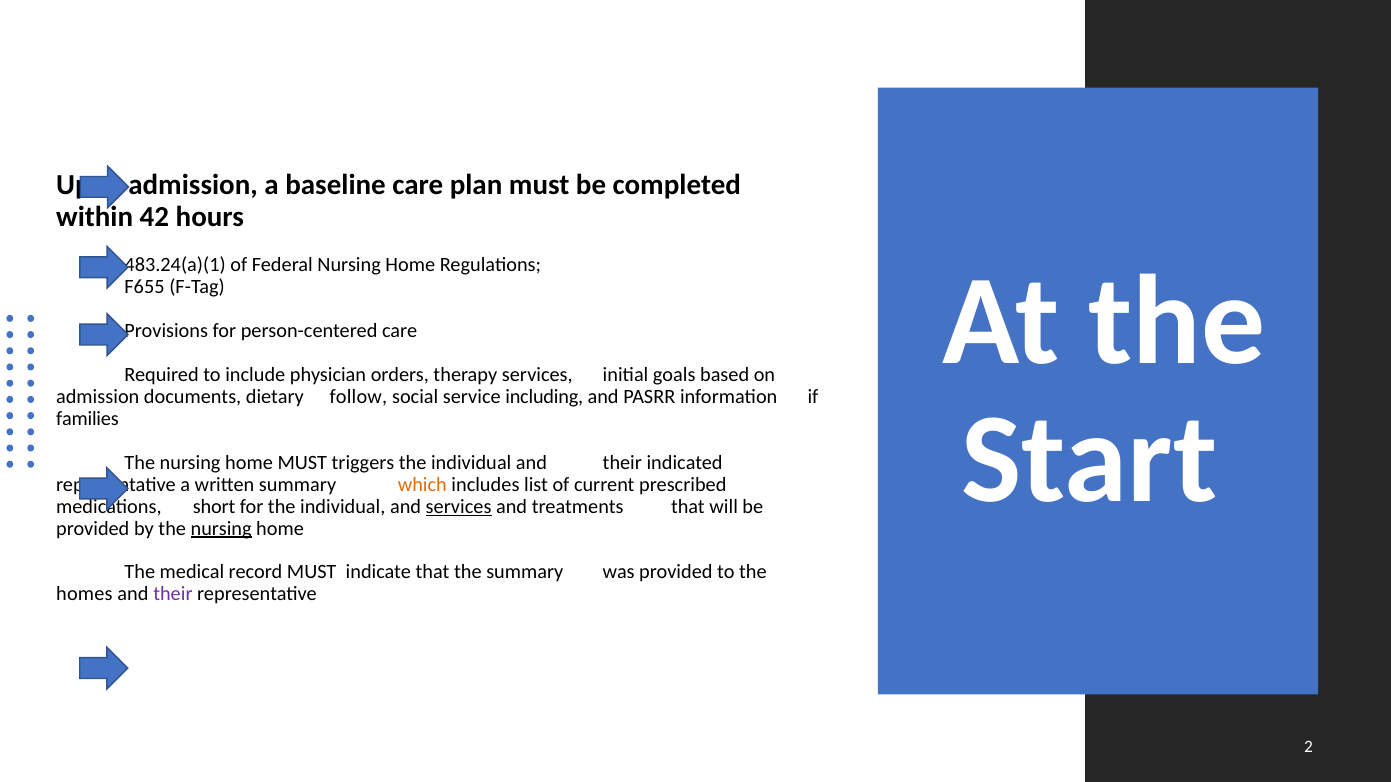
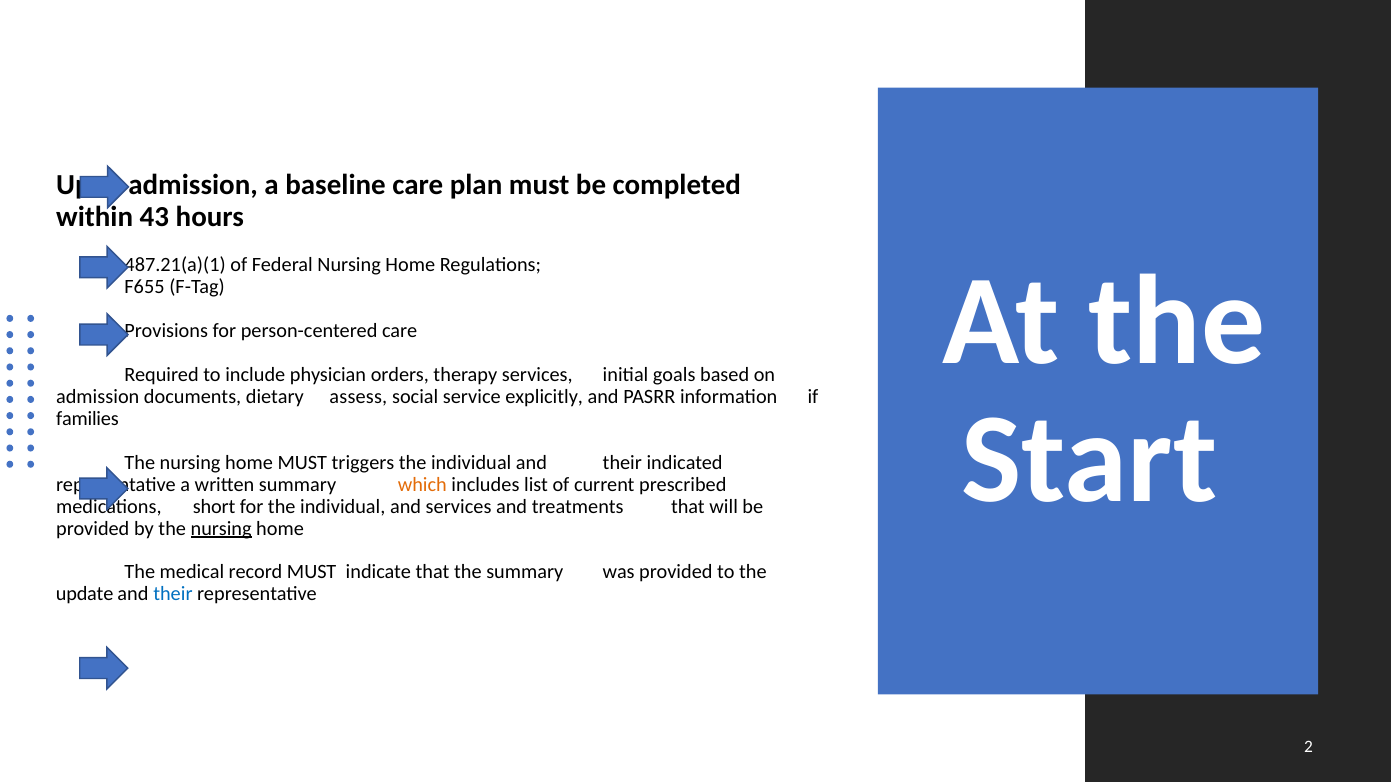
42: 42 -> 43
483.24(a)(1: 483.24(a)(1 -> 487.21(a)(1
follow: follow -> assess
including: including -> explicitly
services at (459, 507) underline: present -> none
homes: homes -> update
their at (173, 594) colour: purple -> blue
